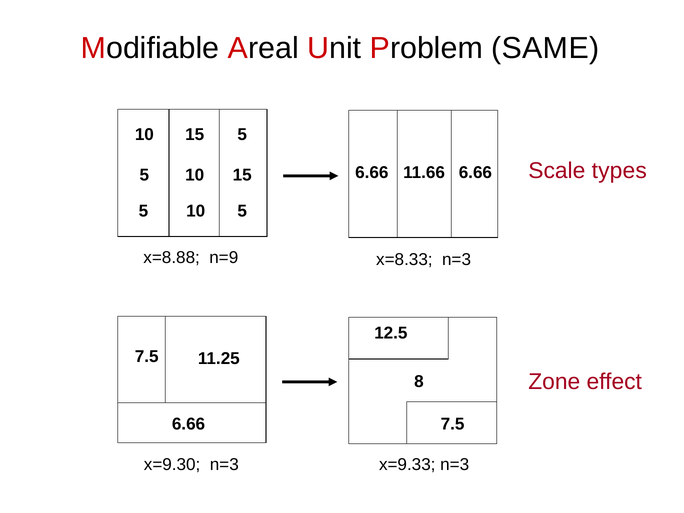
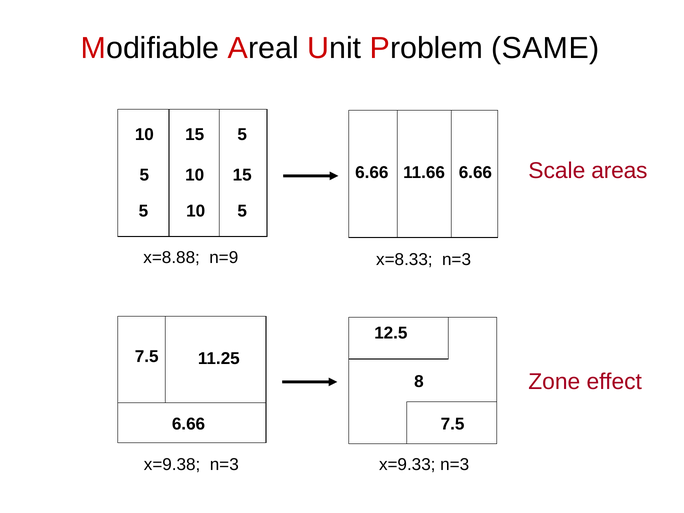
types: types -> areas
x=9.30: x=9.30 -> x=9.38
